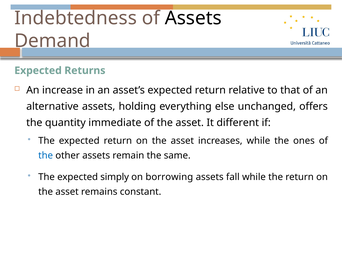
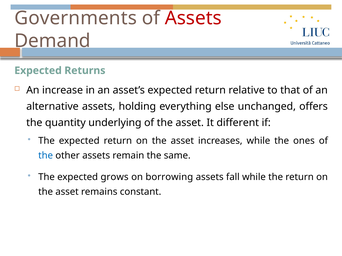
Indebtedness: Indebtedness -> Governments
Assets at (193, 18) colour: black -> red
immediate: immediate -> underlying
simply: simply -> grows
